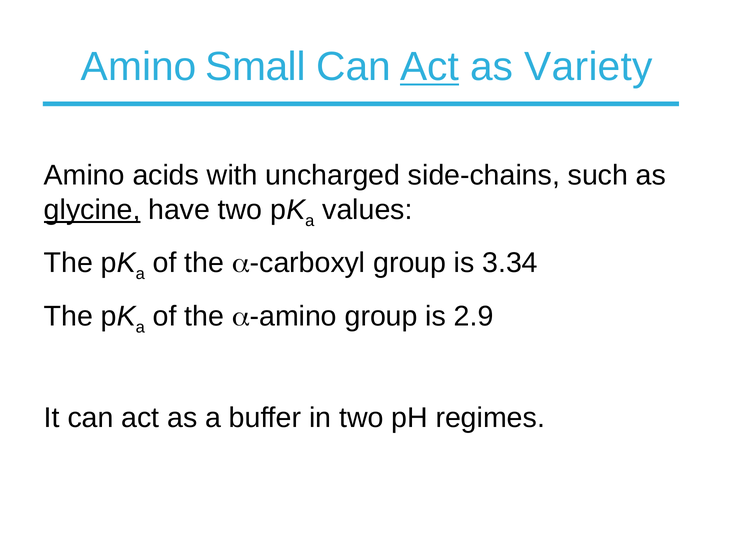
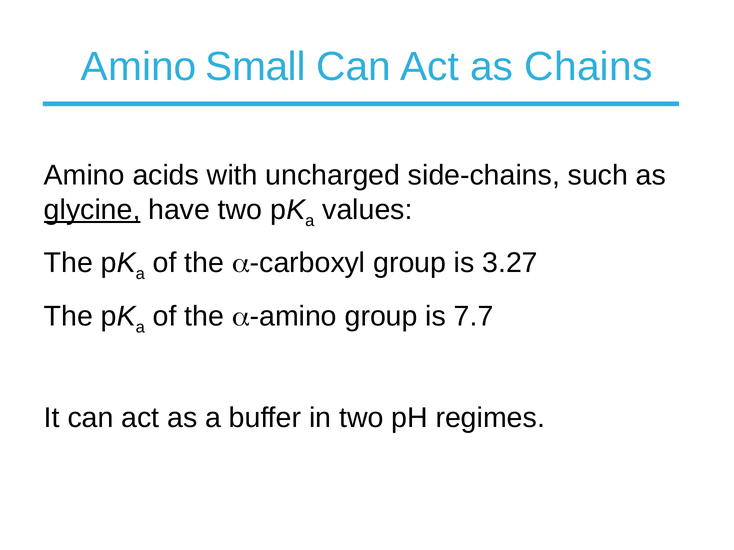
Act at (429, 67) underline: present -> none
Variety: Variety -> Chains
3.34: 3.34 -> 3.27
2.9: 2.9 -> 7.7
